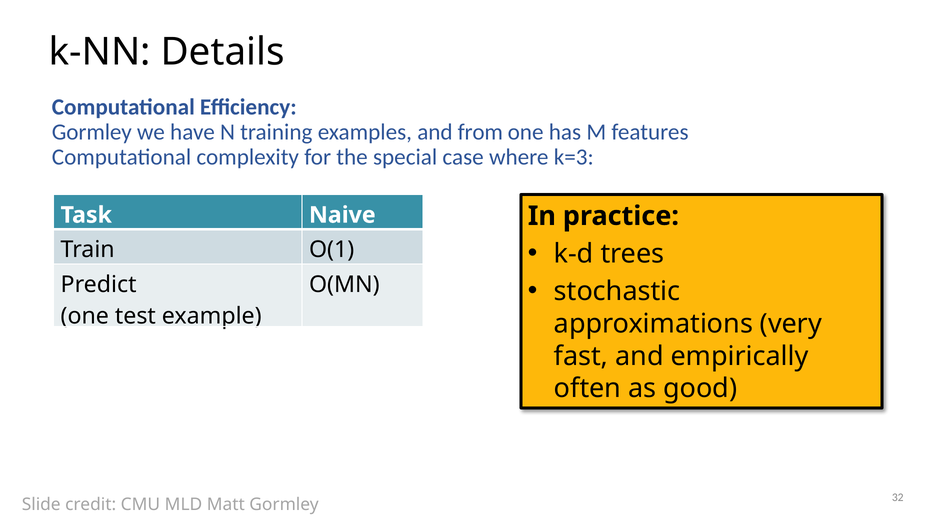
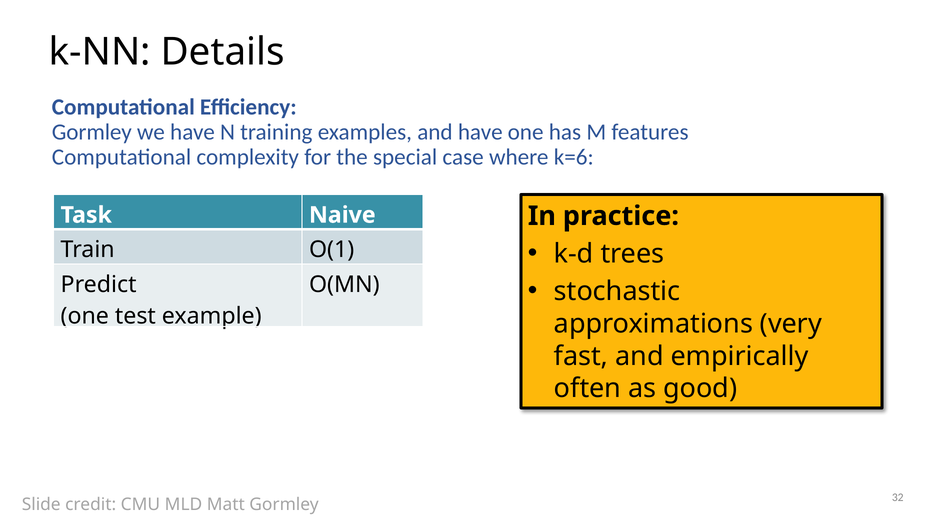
and from: from -> have
k=3: k=3 -> k=6
